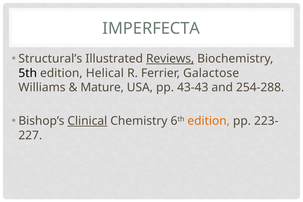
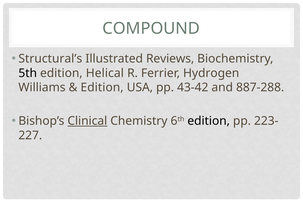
IMPERFECTA: IMPERFECTA -> COMPOUND
Reviews underline: present -> none
Galactose: Galactose -> Hydrogen
Mature at (102, 87): Mature -> Edition
43-43: 43-43 -> 43-42
254-288: 254-288 -> 887-288
edition at (209, 121) colour: orange -> black
